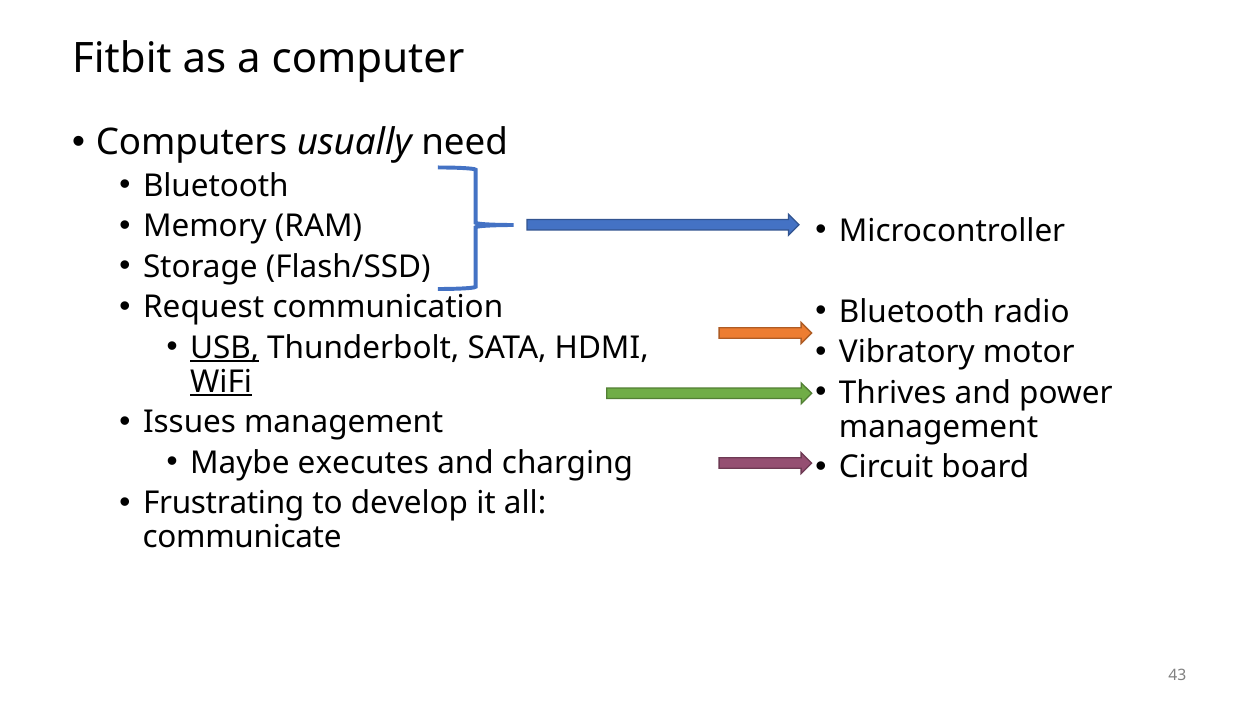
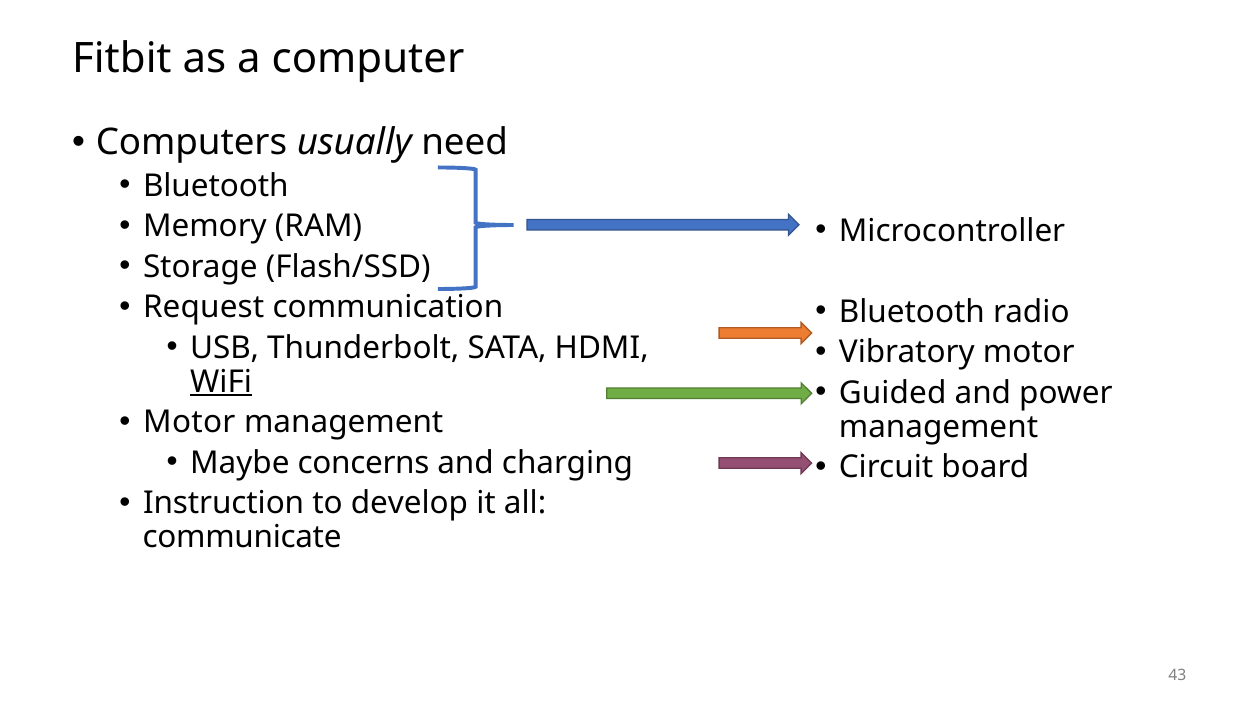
USB underline: present -> none
Thrives: Thrives -> Guided
Issues at (190, 422): Issues -> Motor
executes: executes -> concerns
Frustrating: Frustrating -> Instruction
